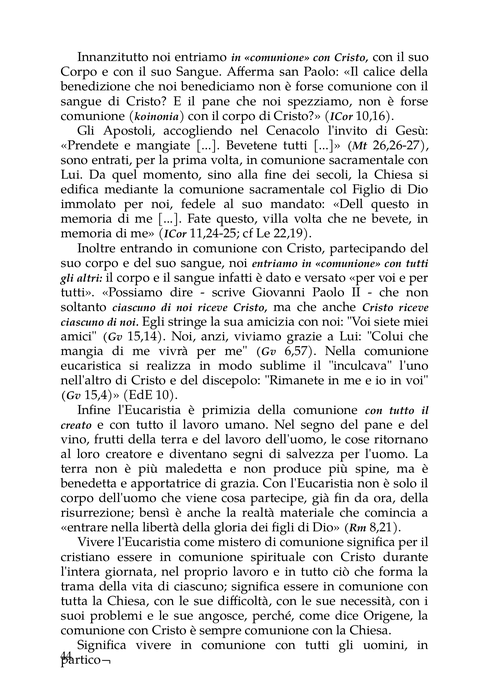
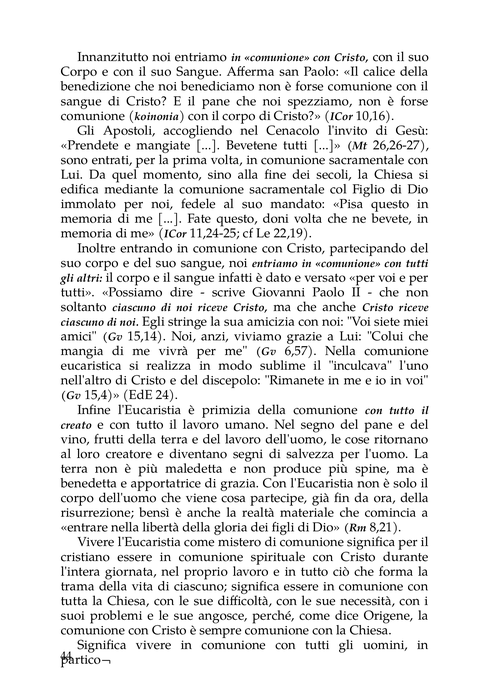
Dell: Dell -> Pisa
villa: villa -> doni
10: 10 -> 24
